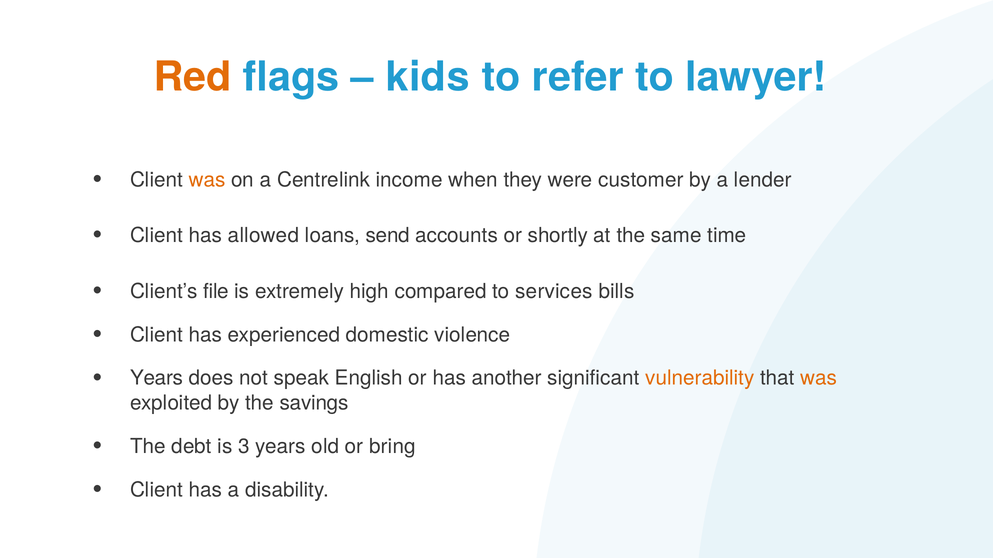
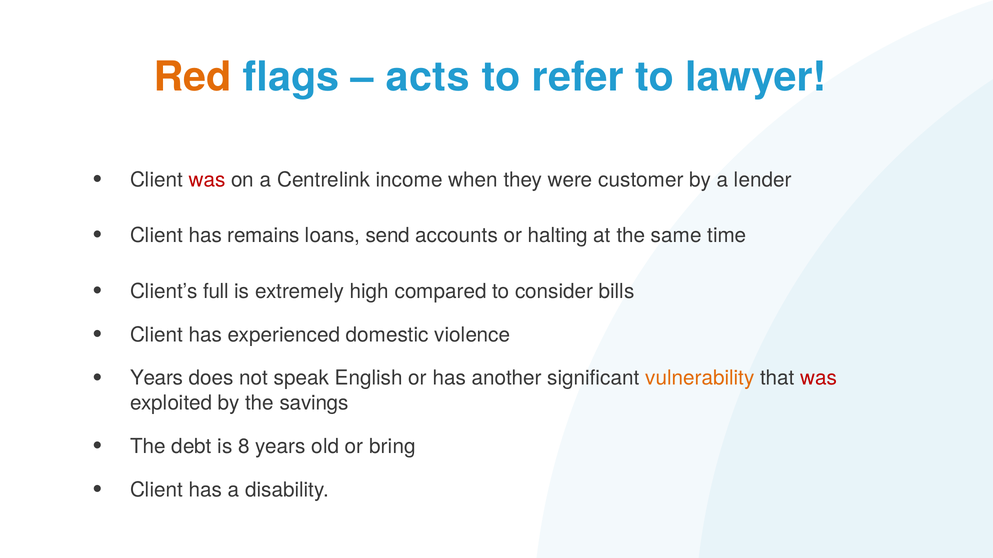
kids: kids -> acts
was at (207, 180) colour: orange -> red
allowed: allowed -> remains
shortly: shortly -> halting
file: file -> full
services: services -> consider
was at (819, 378) colour: orange -> red
3: 3 -> 8
